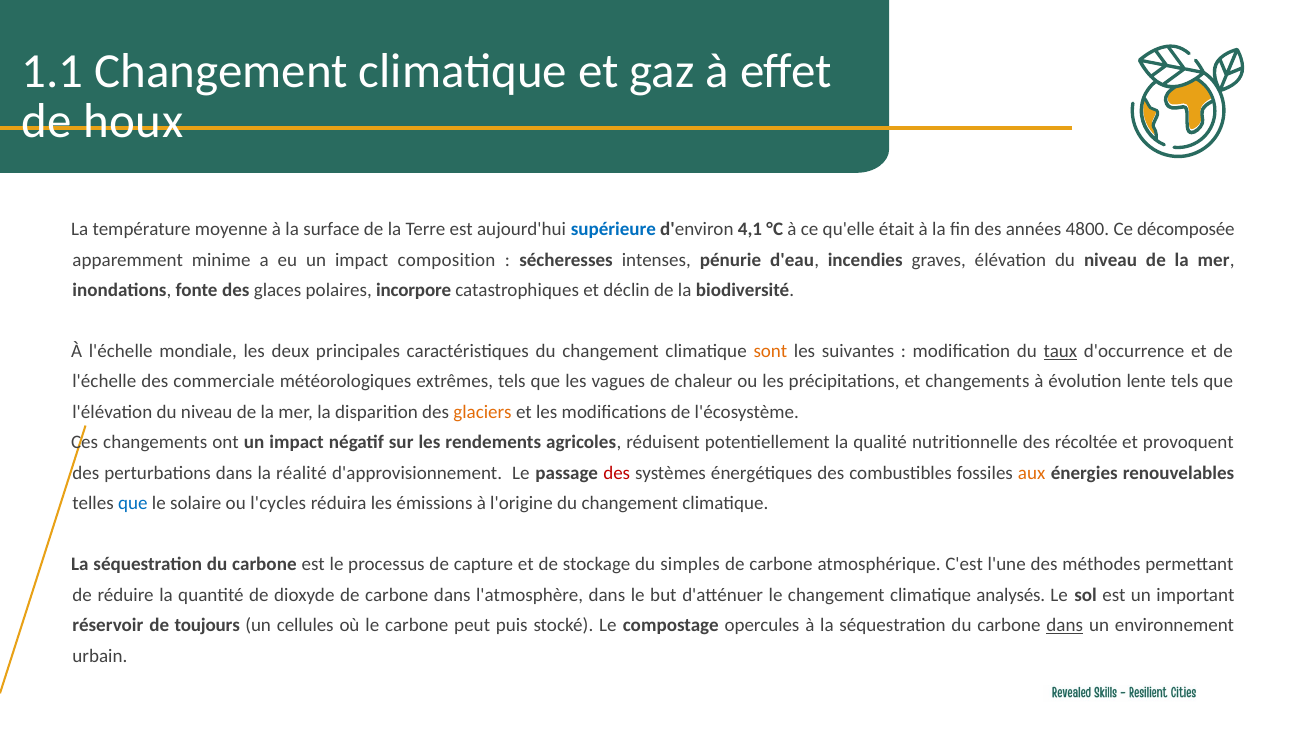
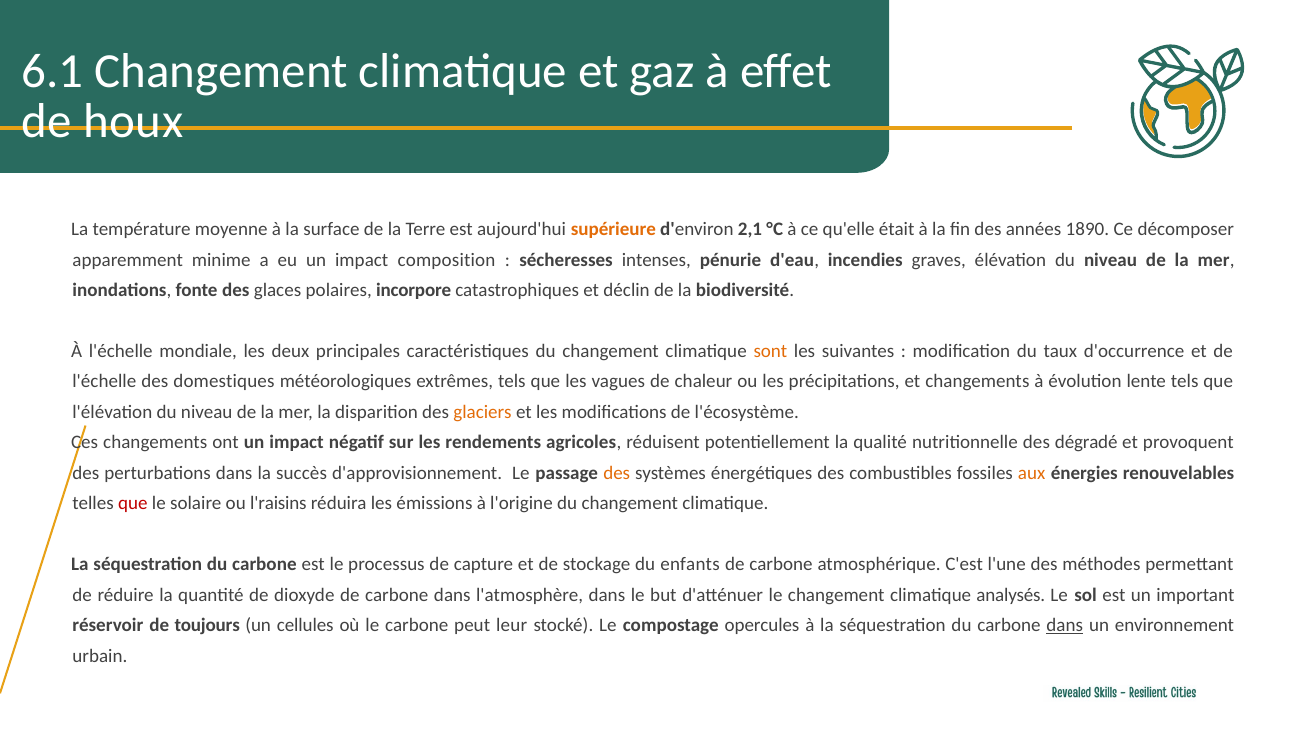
1.1: 1.1 -> 6.1
supérieure colour: blue -> orange
4,1: 4,1 -> 2,1
4800: 4800 -> 1890
décomposée: décomposée -> décomposer
taux underline: present -> none
commerciale: commerciale -> domestiques
récoltée: récoltée -> dégradé
réalité: réalité -> succès
des at (617, 473) colour: red -> orange
que at (133, 503) colour: blue -> red
l'cycles: l'cycles -> l'raisins
simples: simples -> enfants
puis: puis -> leur
